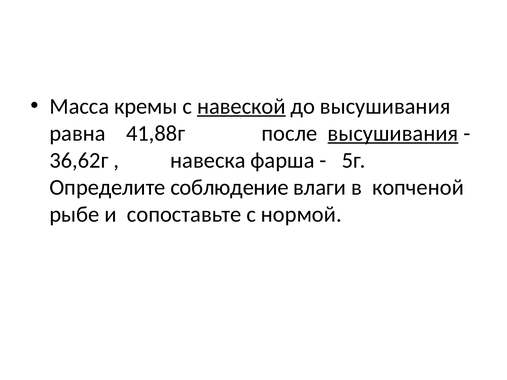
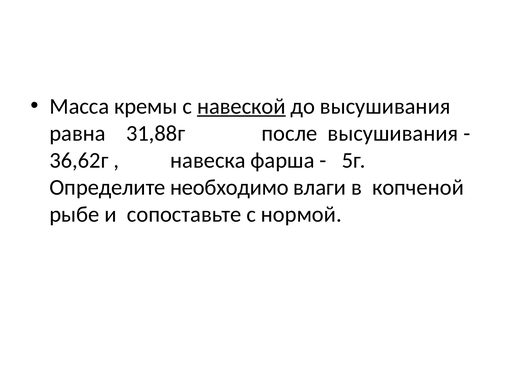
41,88г: 41,88г -> 31,88г
высушивания at (393, 133) underline: present -> none
соблюдение: соблюдение -> необходимо
